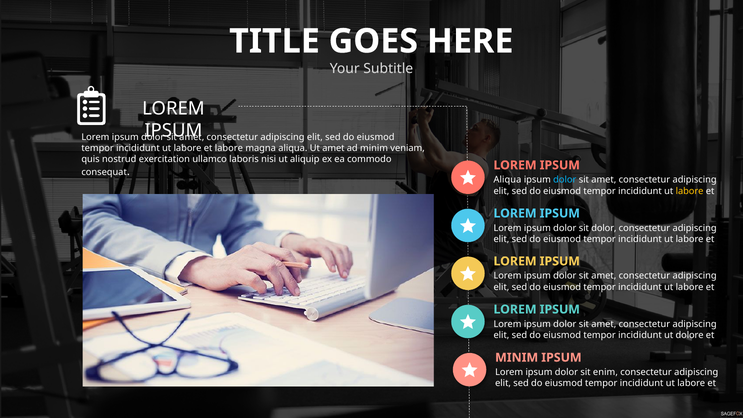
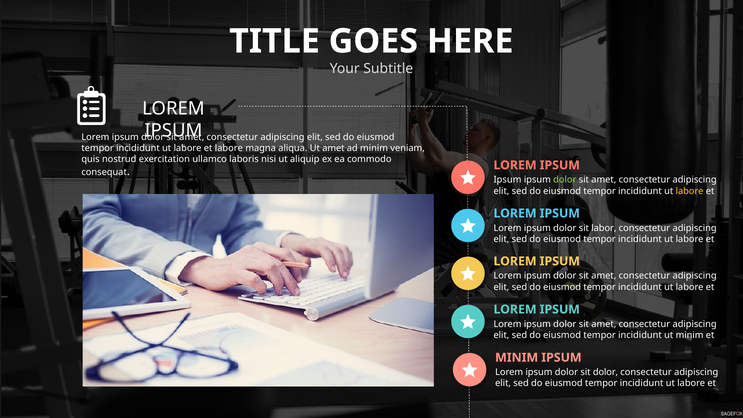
Aliqua at (507, 180): Aliqua -> Ipsum
dolor at (565, 180) colour: light blue -> light green
sit dolor: dolor -> labor
ut dolore: dolore -> minim
sit enim: enim -> dolor
